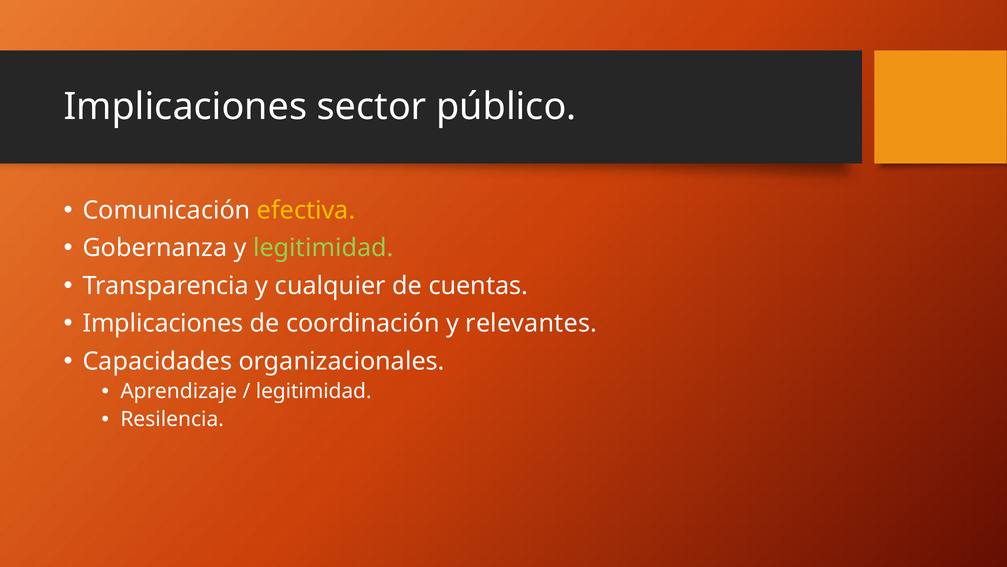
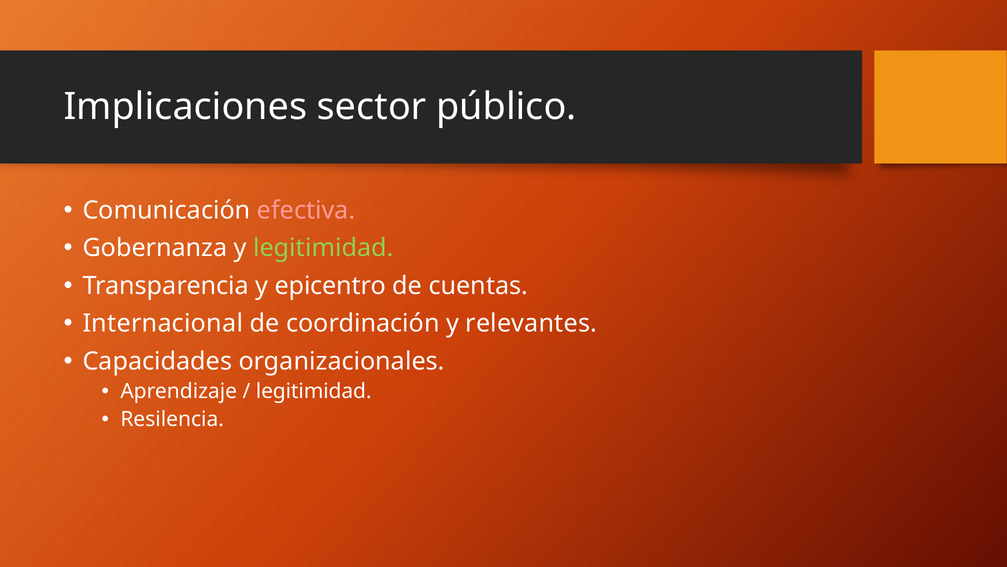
efectiva colour: yellow -> pink
cualquier: cualquier -> epicentro
Implicaciones at (163, 323): Implicaciones -> Internacional
